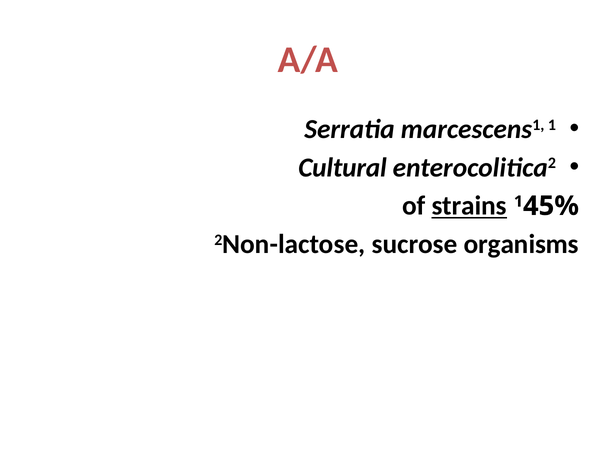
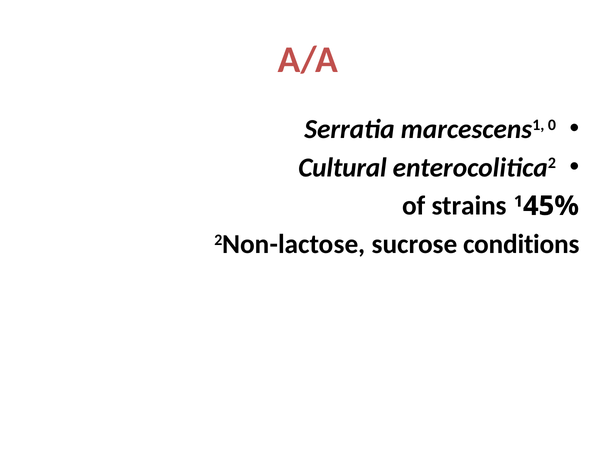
marcescens1 1: 1 -> 0
strains underline: present -> none
organisms: organisms -> conditions
